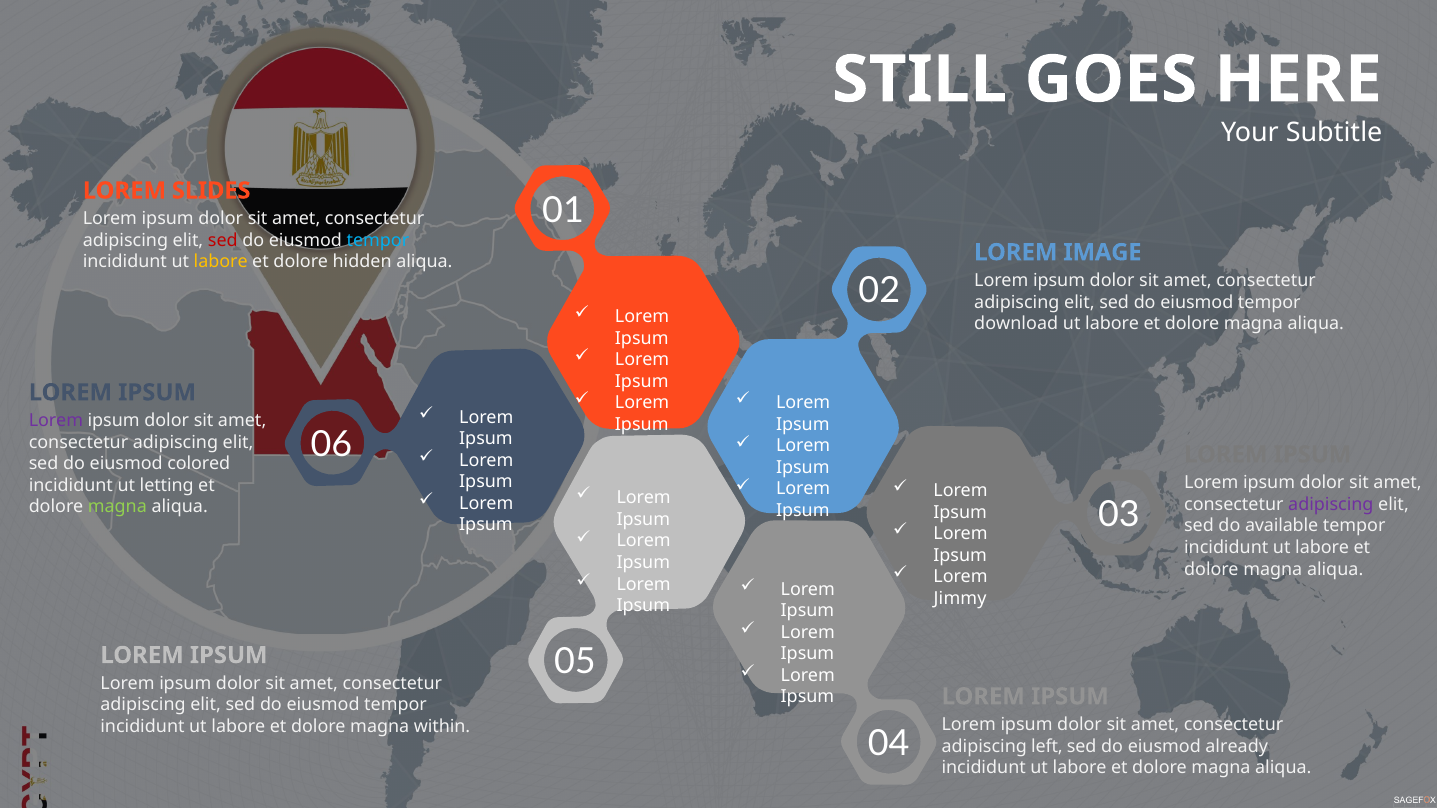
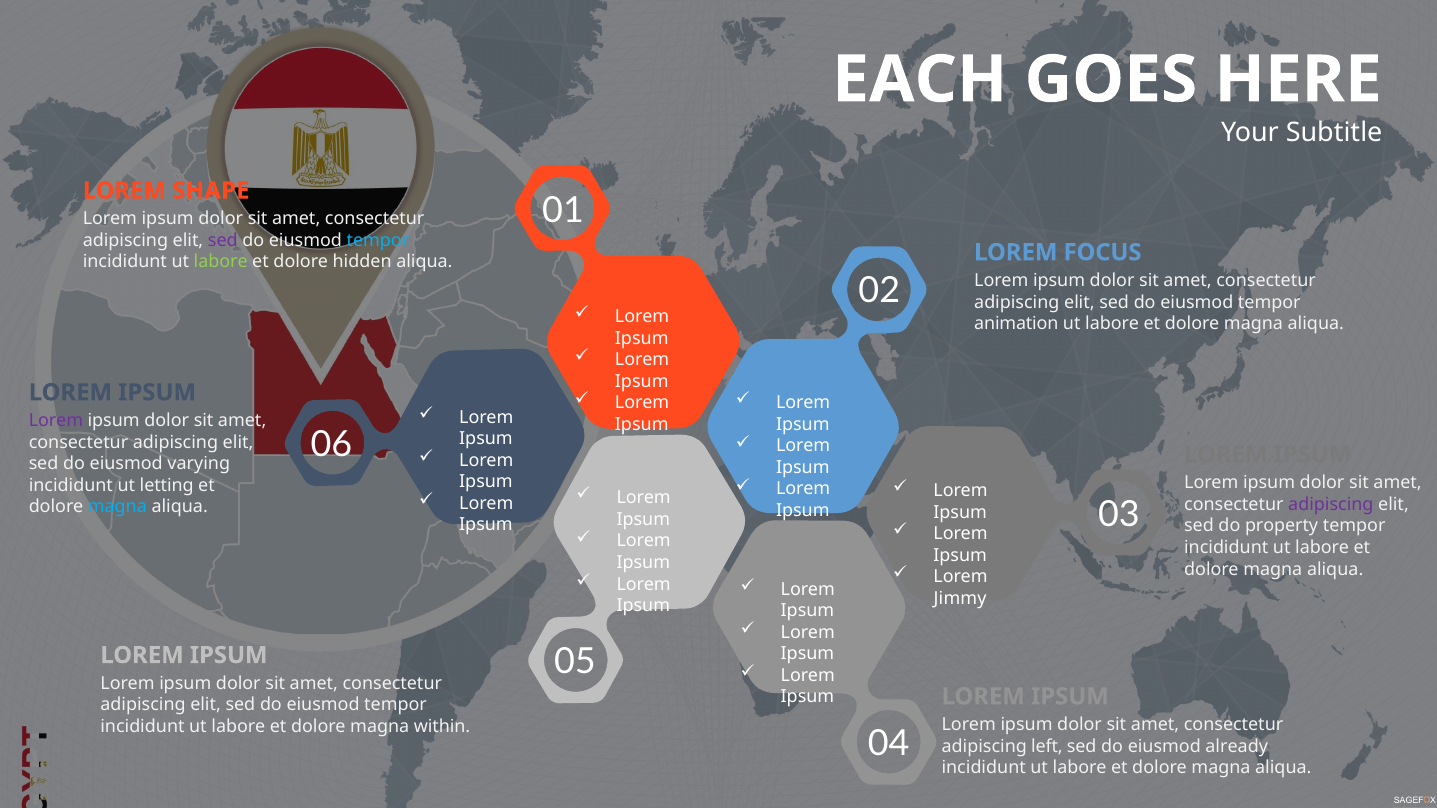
STILL: STILL -> EACH
SLIDES: SLIDES -> SHAPE
sed at (223, 241) colour: red -> purple
labore at (221, 262) colour: yellow -> light green
IMAGE: IMAGE -> FOCUS
download: download -> animation
colored: colored -> varying
magna at (117, 507) colour: light green -> light blue
available: available -> property
